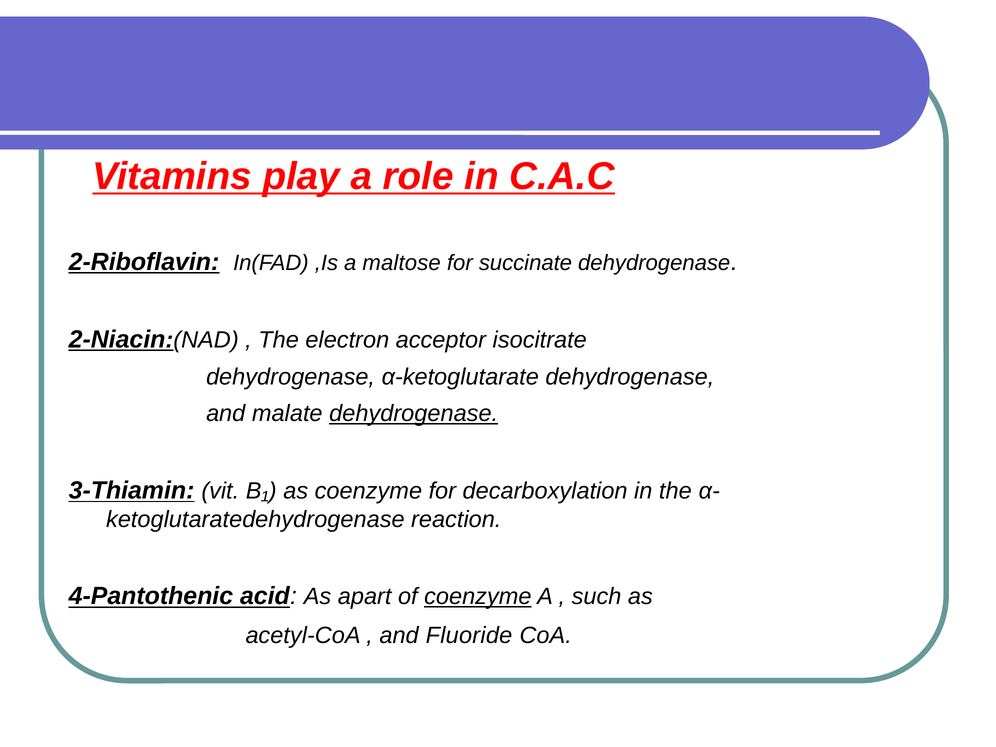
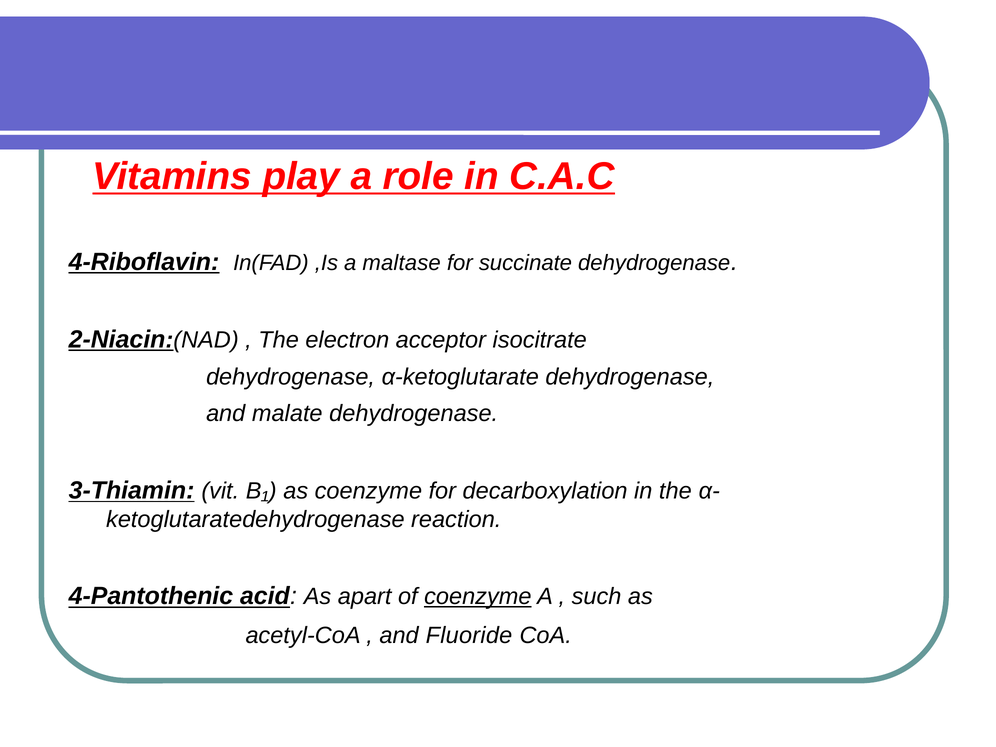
2-Riboflavin: 2-Riboflavin -> 4-Riboflavin
maltose: maltose -> maltase
dehydrogenase at (414, 414) underline: present -> none
